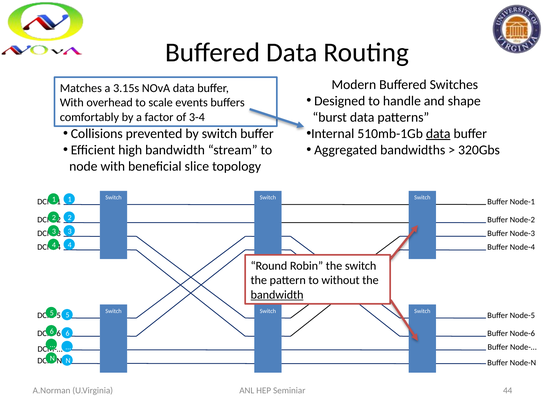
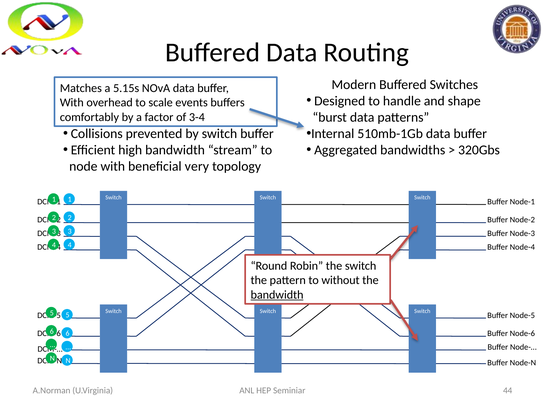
3.15s: 3.15s -> 5.15s
data at (438, 134) underline: present -> none
slice: slice -> very
